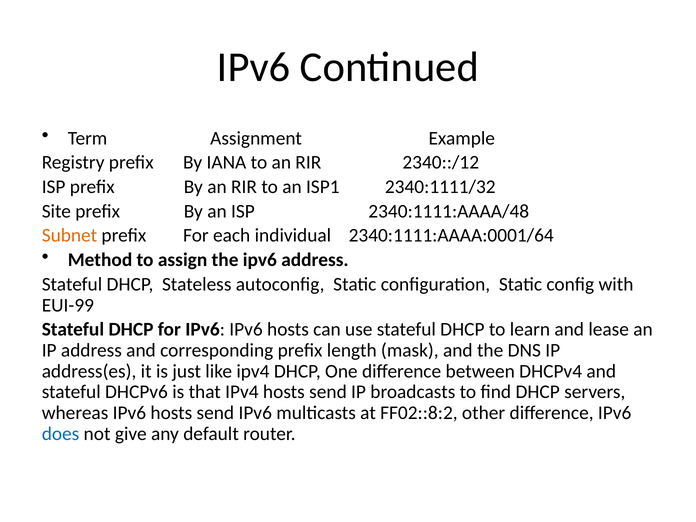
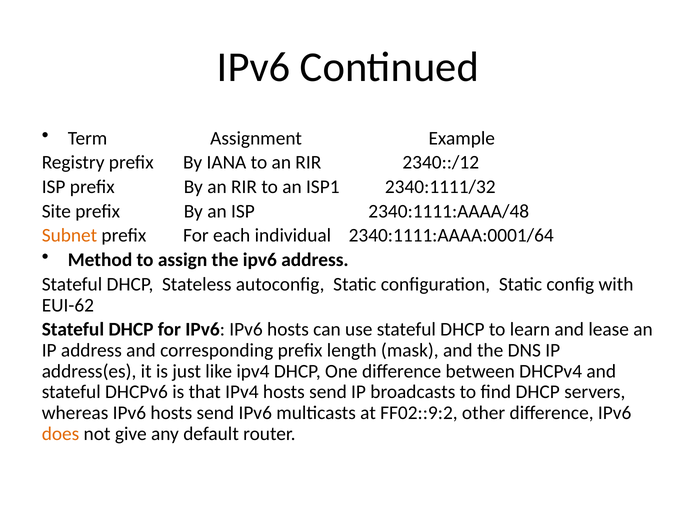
EUI-99: EUI-99 -> EUI-62
FF02::8:2: FF02::8:2 -> FF02::9:2
does colour: blue -> orange
